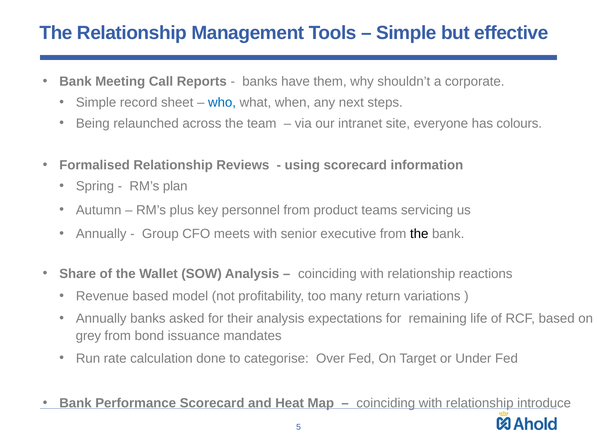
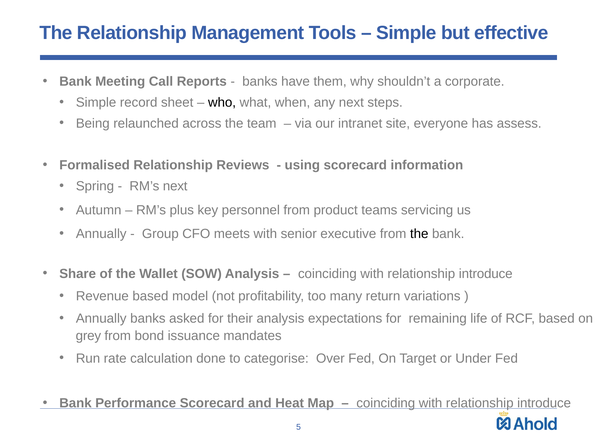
who colour: blue -> black
colours: colours -> assess
RM’s plan: plan -> next
reactions at (486, 274): reactions -> introduce
